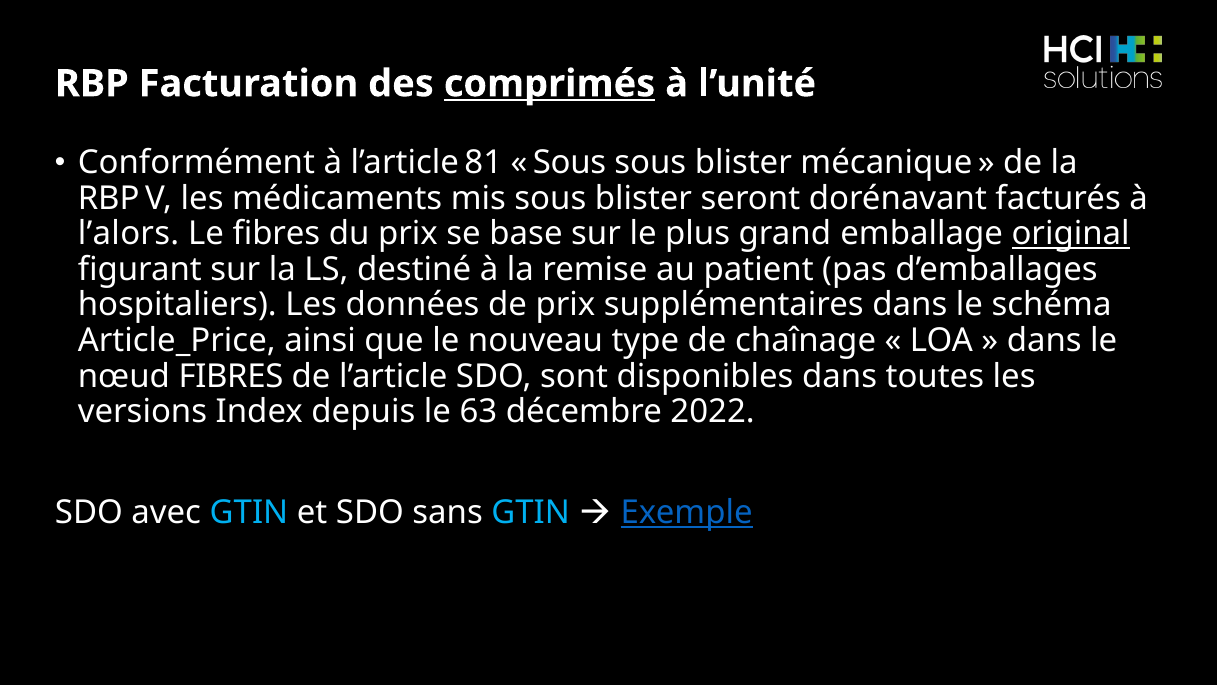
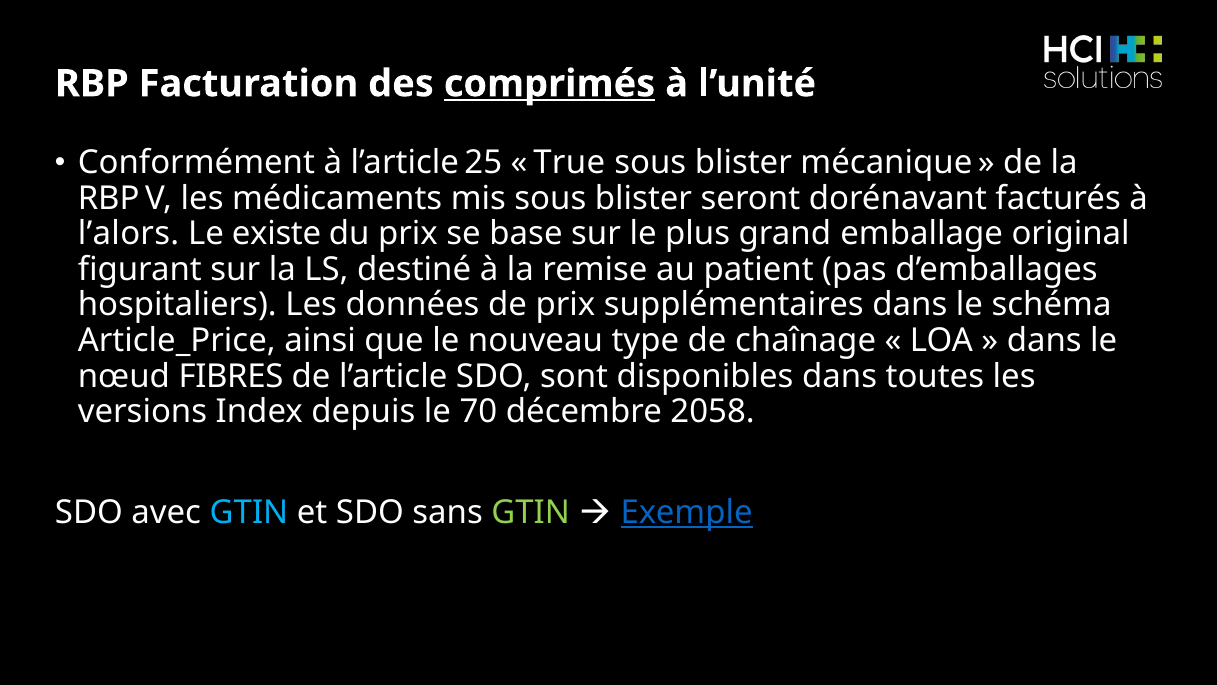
81: 81 -> 25
Sous at (570, 163): Sous -> True
Le fibres: fibres -> existe
original underline: present -> none
63: 63 -> 70
2022: 2022 -> 2058
GTIN at (531, 512) colour: light blue -> light green
